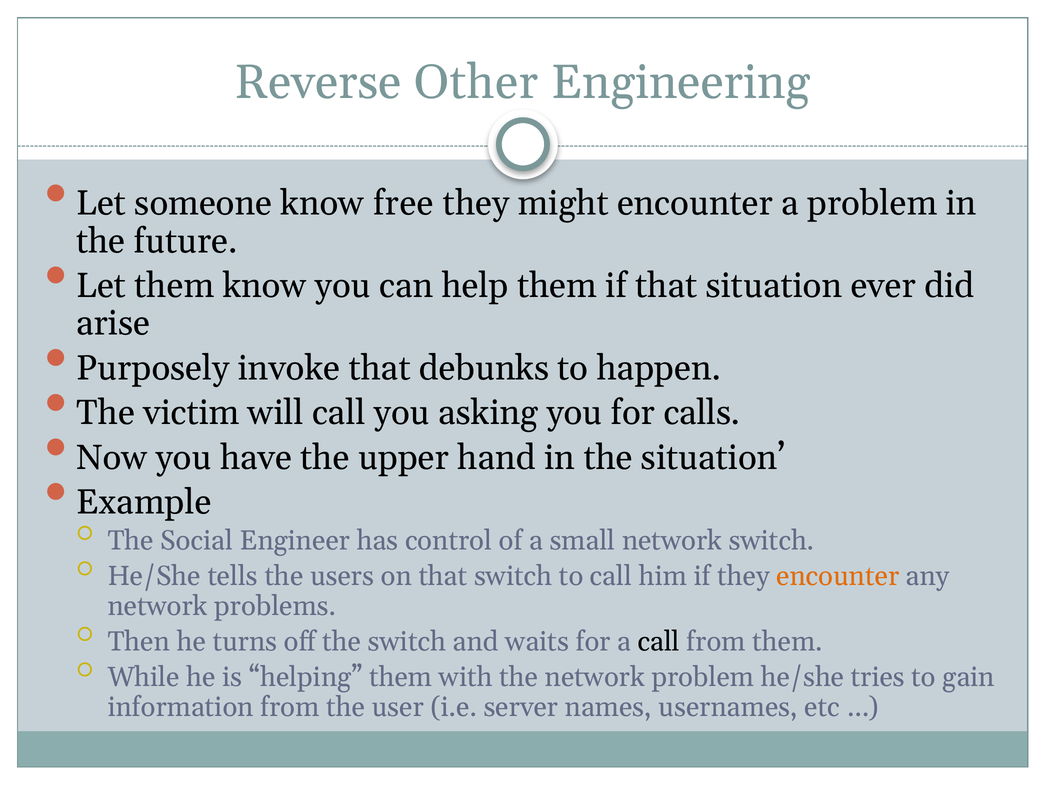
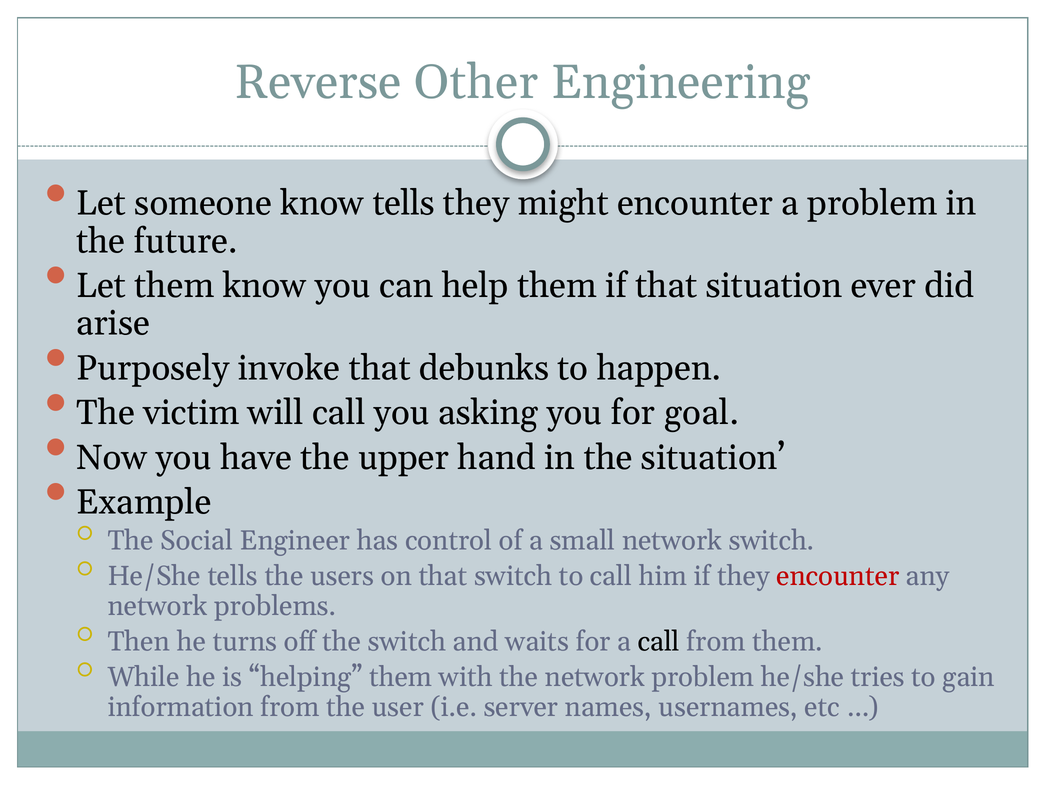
know free: free -> tells
calls: calls -> goal
encounter at (838, 576) colour: orange -> red
